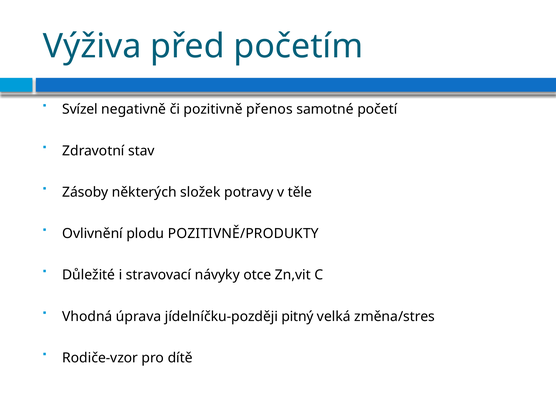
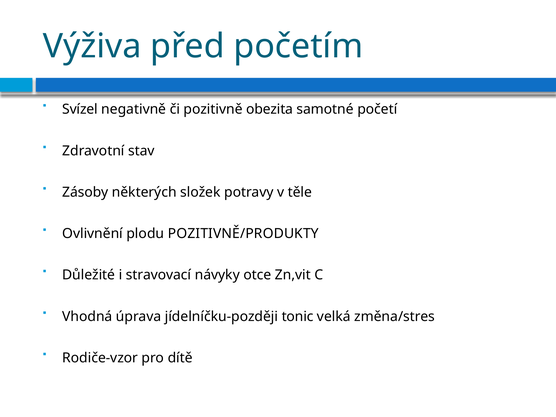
přenos: přenos -> obezita
pitný: pitný -> tonic
